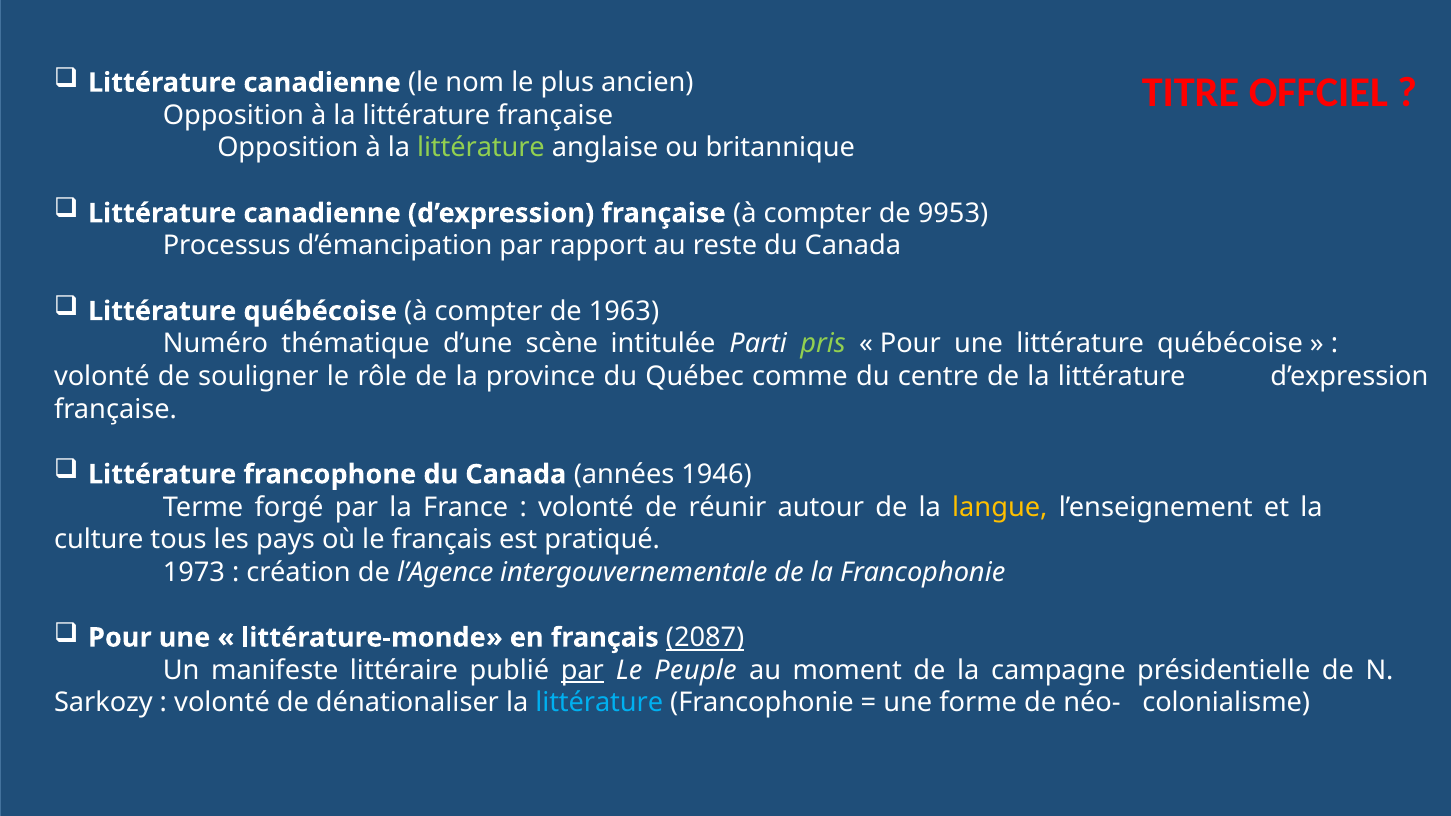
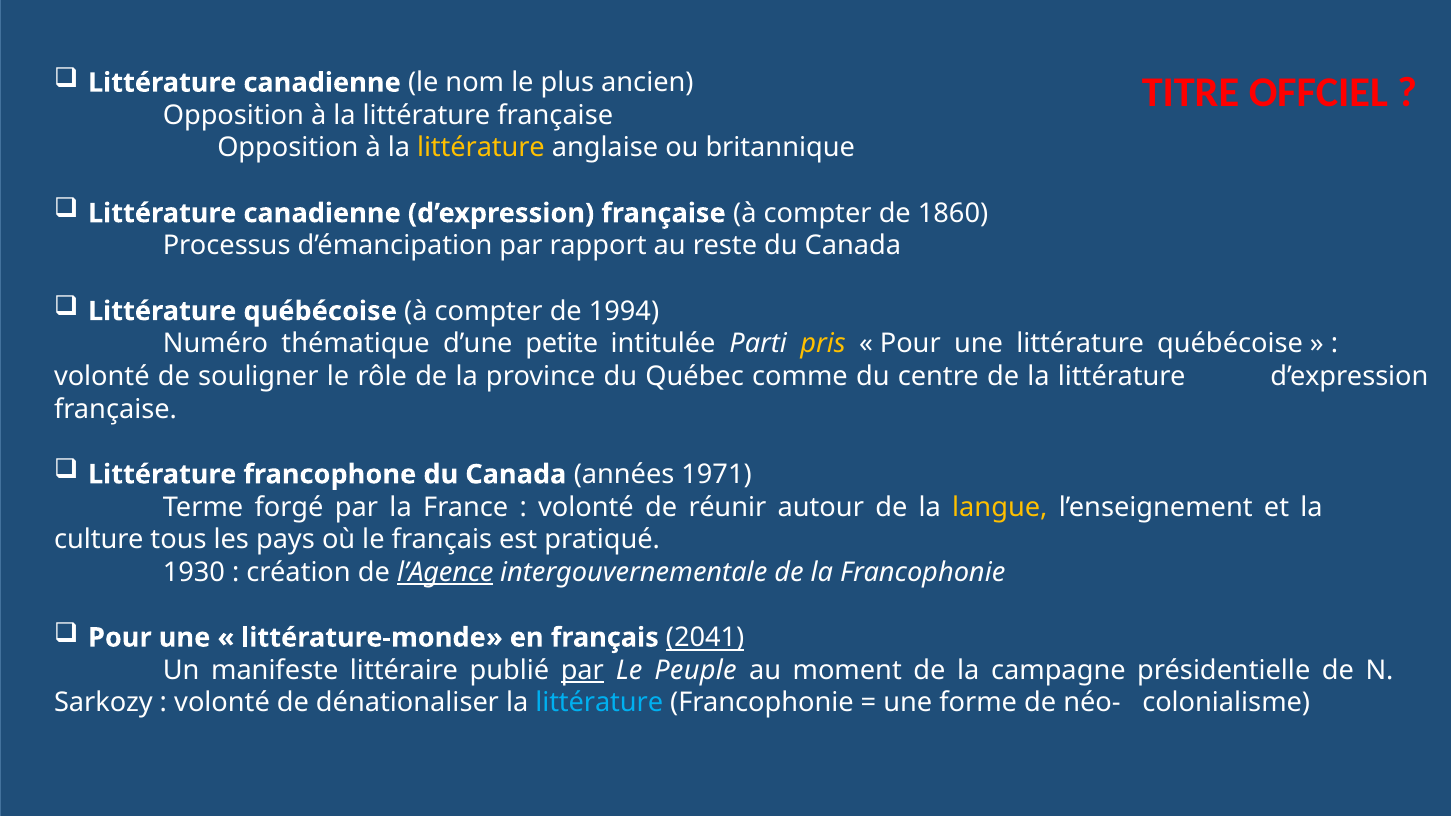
littérature at (481, 148) colour: light green -> yellow
9953: 9953 -> 1860
1963: 1963 -> 1994
scène: scène -> petite
pris colour: light green -> yellow
1946: 1946 -> 1971
1973: 1973 -> 1930
l’Agence underline: none -> present
2087: 2087 -> 2041
